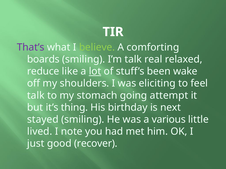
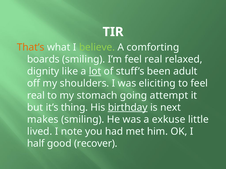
That’s colour: purple -> orange
I’m talk: talk -> feel
reduce: reduce -> dignity
wake: wake -> adult
talk at (36, 96): talk -> real
birthday underline: none -> present
stayed: stayed -> makes
various: various -> exkuse
just: just -> half
